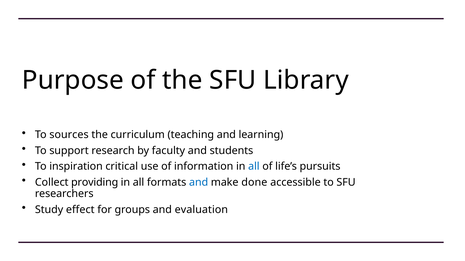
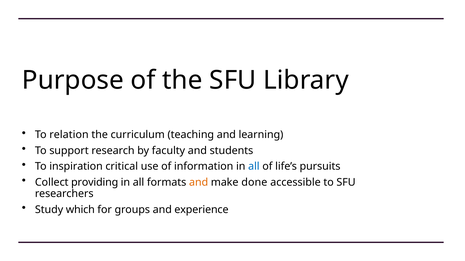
sources: sources -> relation
and at (199, 183) colour: blue -> orange
effect: effect -> which
evaluation: evaluation -> experience
